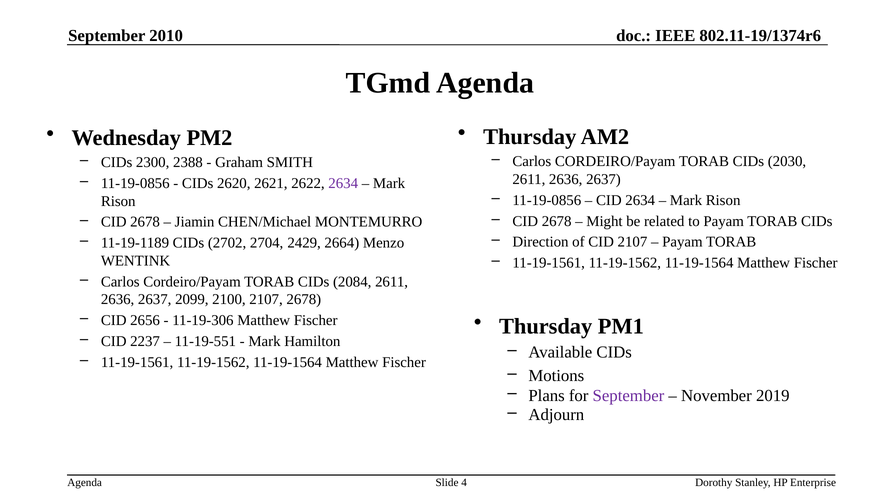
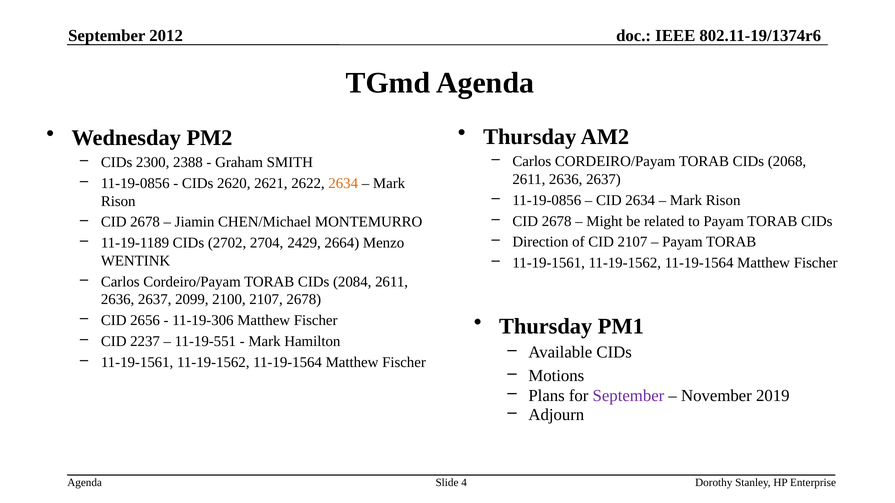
2010: 2010 -> 2012
2030: 2030 -> 2068
2634 at (343, 183) colour: purple -> orange
